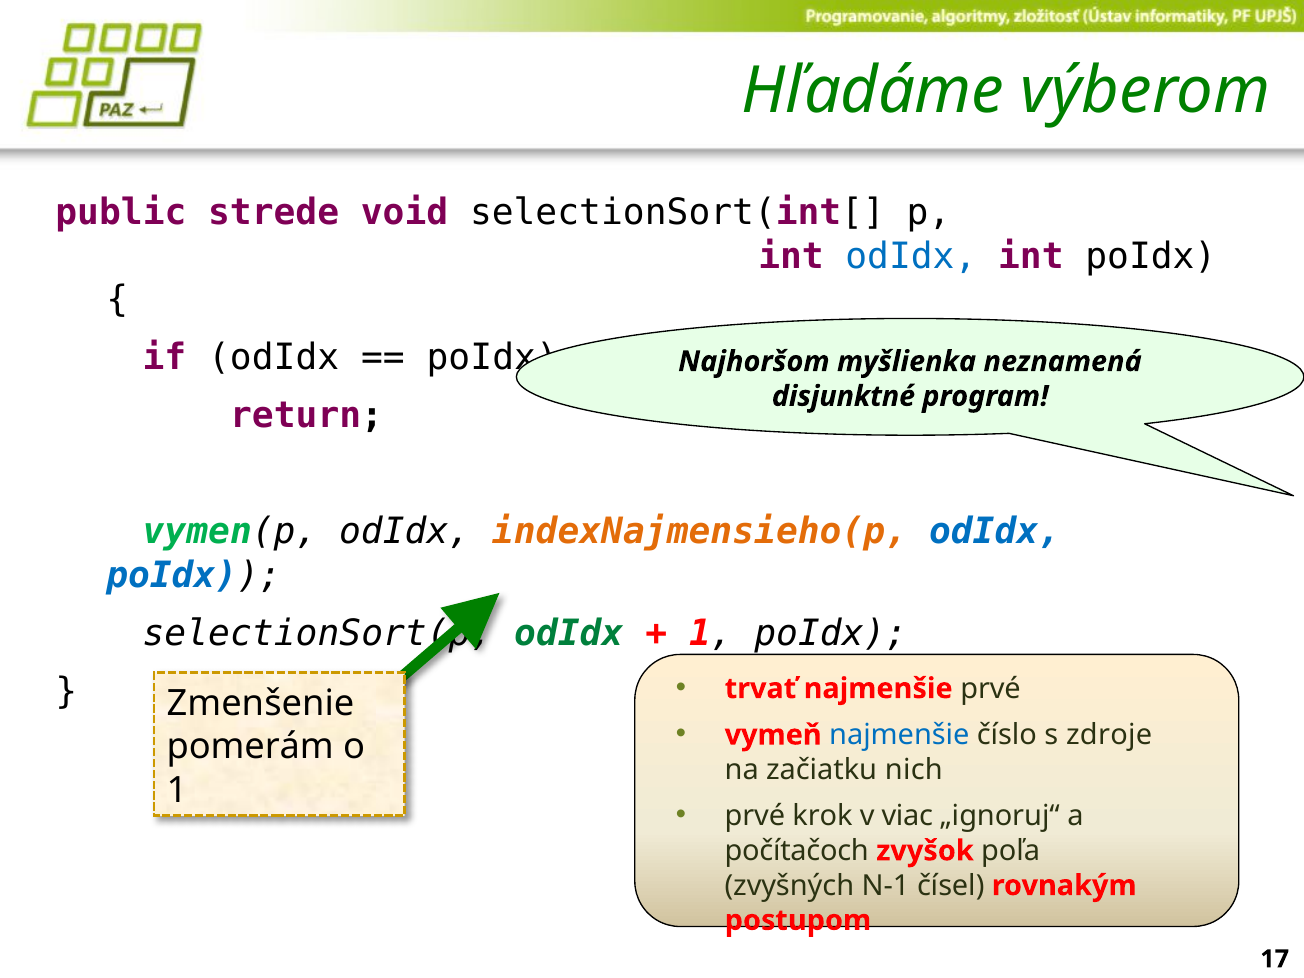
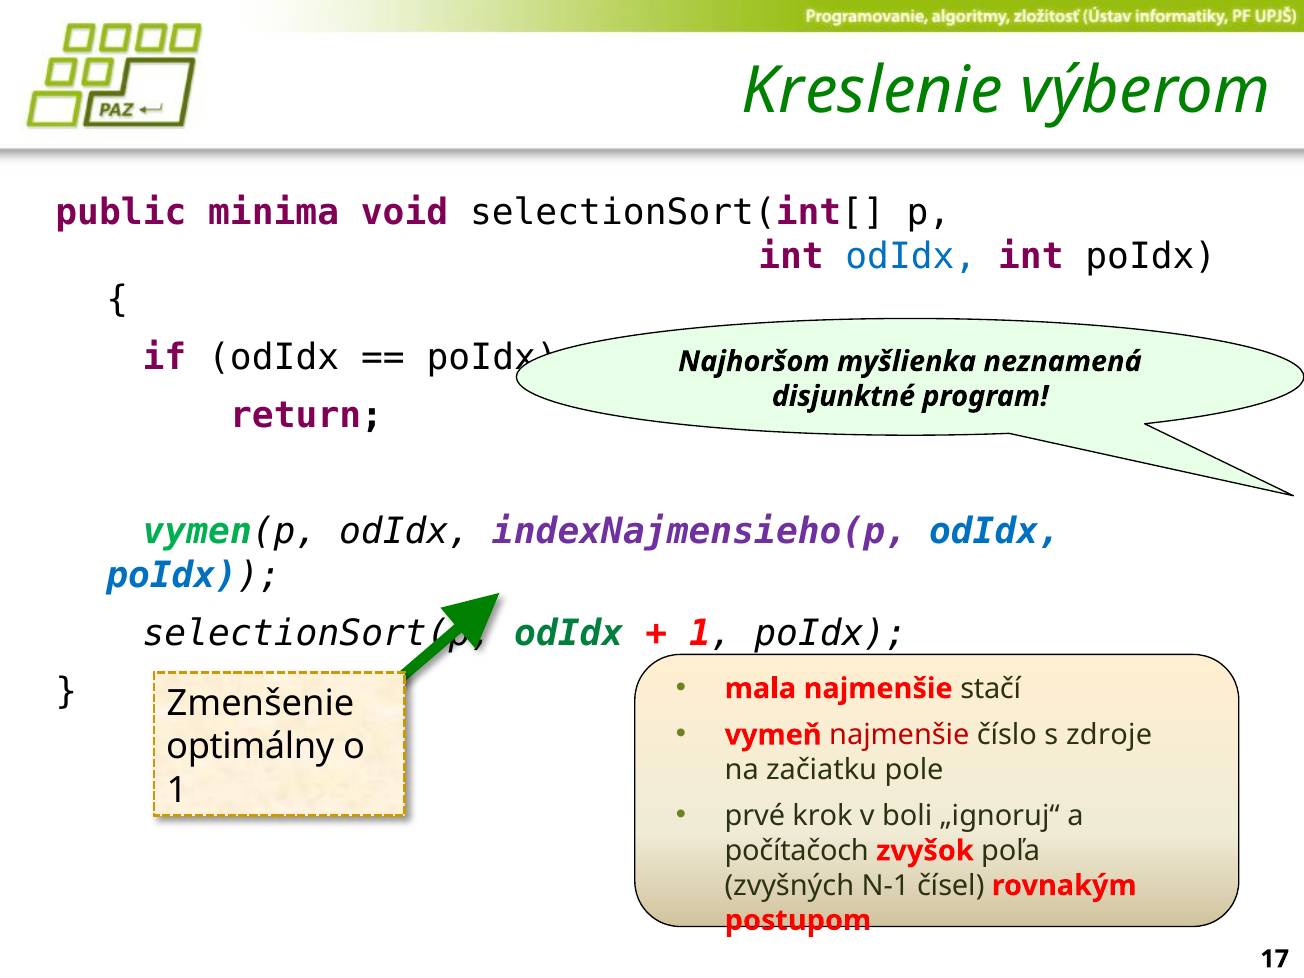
Hľadáme: Hľadáme -> Kreslenie
strede: strede -> minima
indexNajmensieho(p colour: orange -> purple
trvať: trvať -> mala
najmenšie prvé: prvé -> stačí
najmenšie at (899, 735) colour: blue -> red
pomerám: pomerám -> optimálny
nich: nich -> pole
viac: viac -> boli
